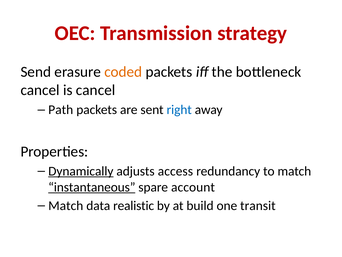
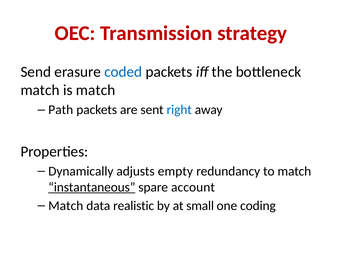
coded colour: orange -> blue
cancel at (40, 90): cancel -> match
is cancel: cancel -> match
Dynamically underline: present -> none
access: access -> empty
build: build -> small
transit: transit -> coding
